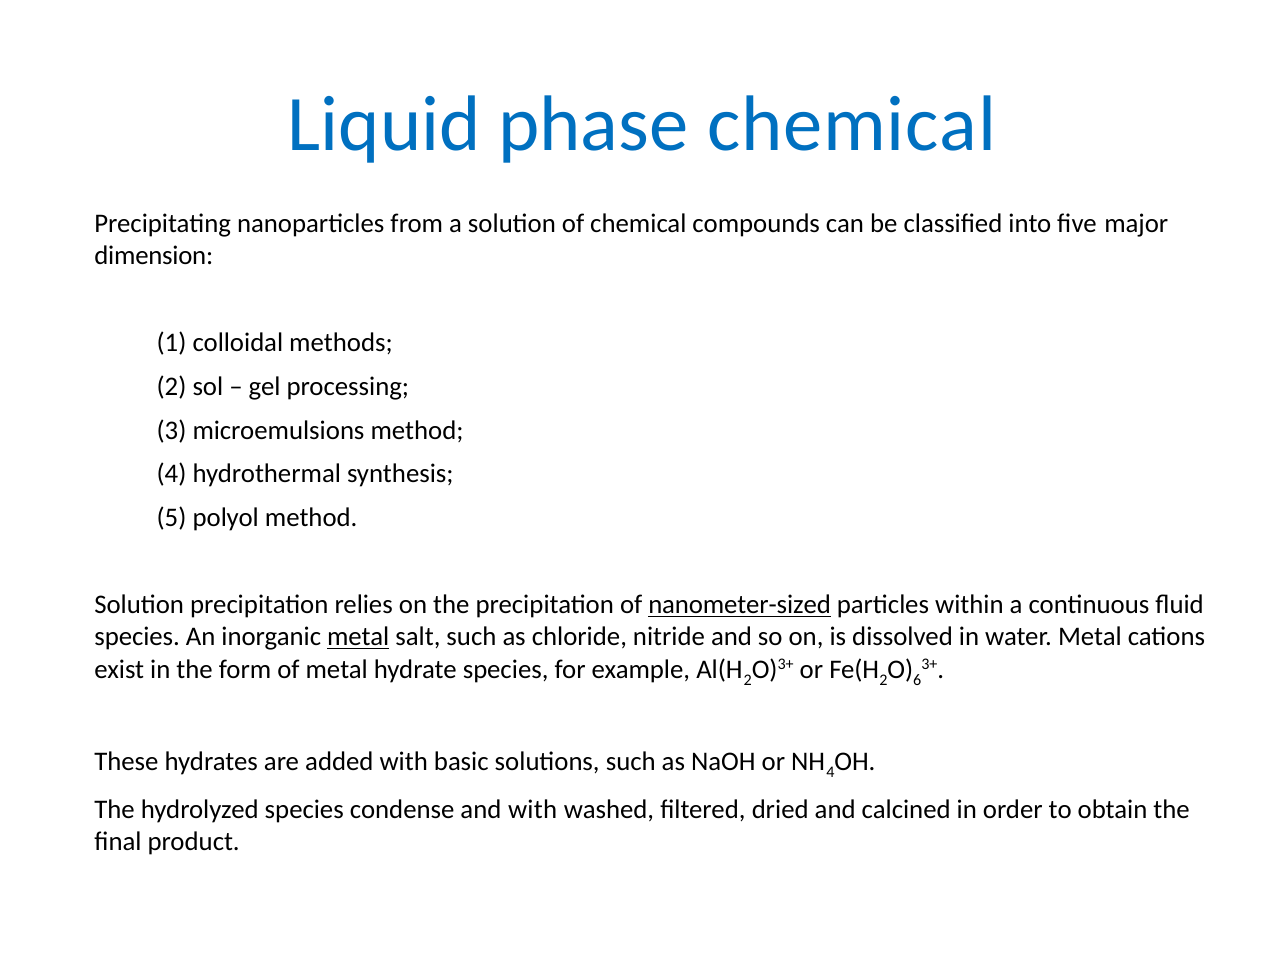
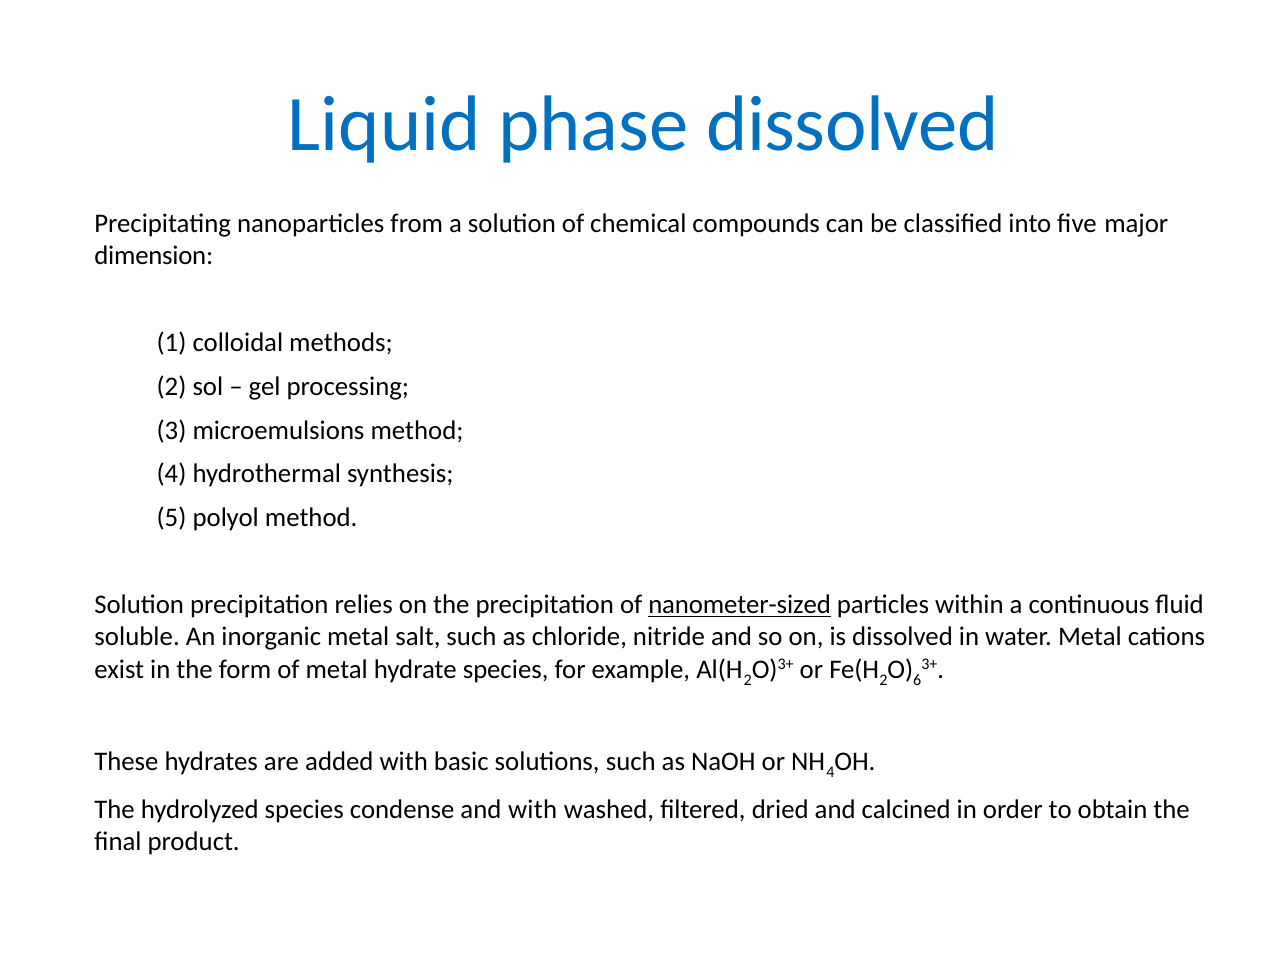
phase chemical: chemical -> dissolved
species at (137, 637): species -> soluble
metal at (358, 637) underline: present -> none
